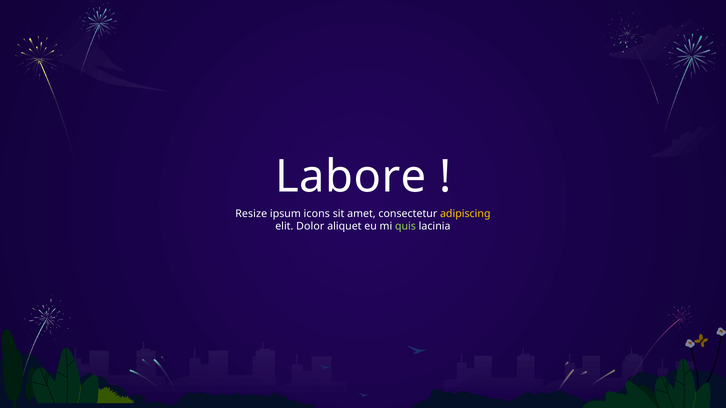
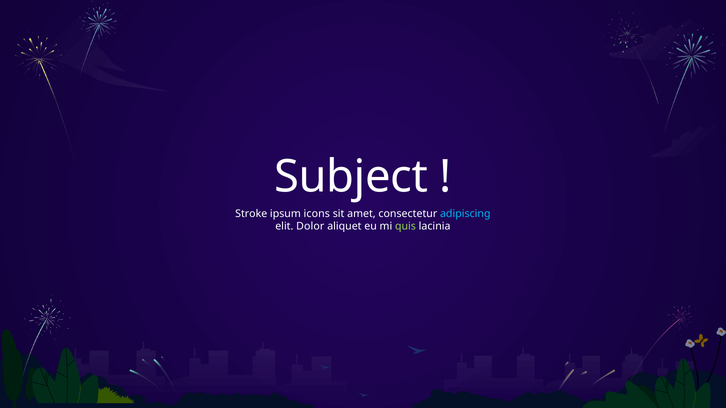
Labore: Labore -> Subject
Resize: Resize -> Stroke
adipiscing colour: yellow -> light blue
